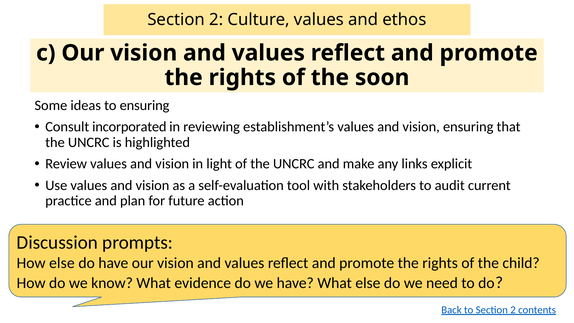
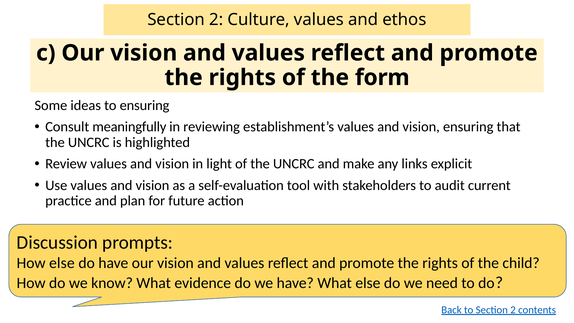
soon: soon -> form
incorporated: incorporated -> meaningfully
